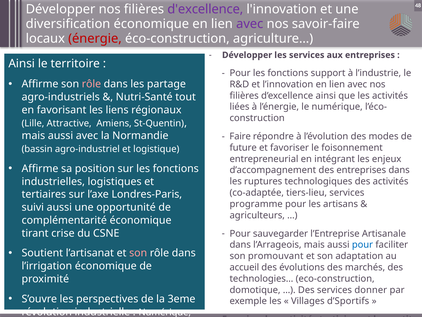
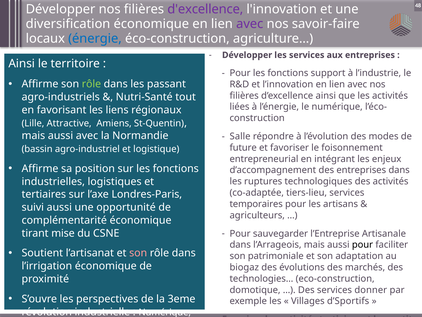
énergie at (95, 38) colour: red -> blue
rôle at (91, 84) colour: pink -> light green
partage: partage -> passant
Faire: Faire -> Salle
programme: programme -> temporaires
crise: crise -> mise
pour at (362, 244) colour: blue -> black
promouvant: promouvant -> patrimoniale
accueil: accueil -> biogaz
